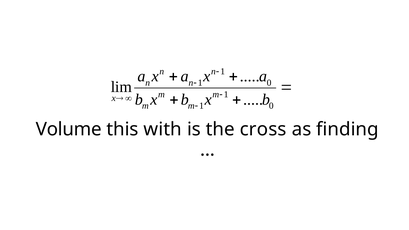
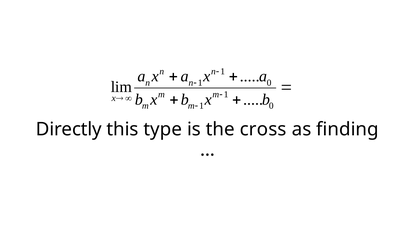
Volume: Volume -> Directly
with: with -> type
